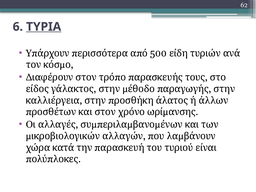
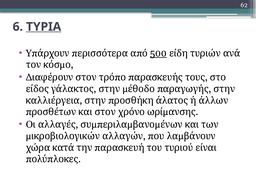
500 underline: none -> present
